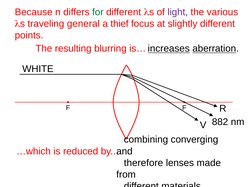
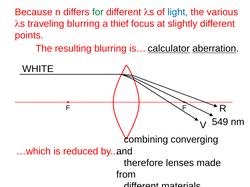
light colour: purple -> blue
traveling general: general -> blurring
increases: increases -> calculator
882: 882 -> 549
